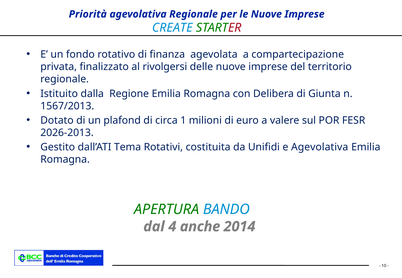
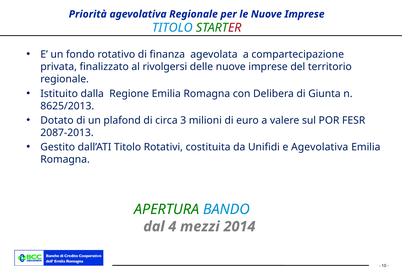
CREATE at (172, 28): CREATE -> TITOLO
1567/2013: 1567/2013 -> 8625/2013
1: 1 -> 3
2026-2013: 2026-2013 -> 2087-2013
dall’ATI Tema: Tema -> Titolo
anche: anche -> mezzi
